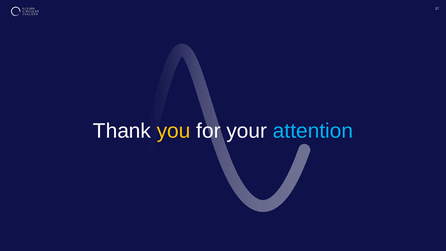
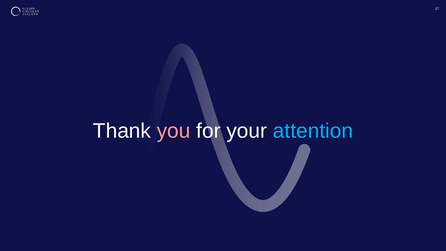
you colour: yellow -> pink
